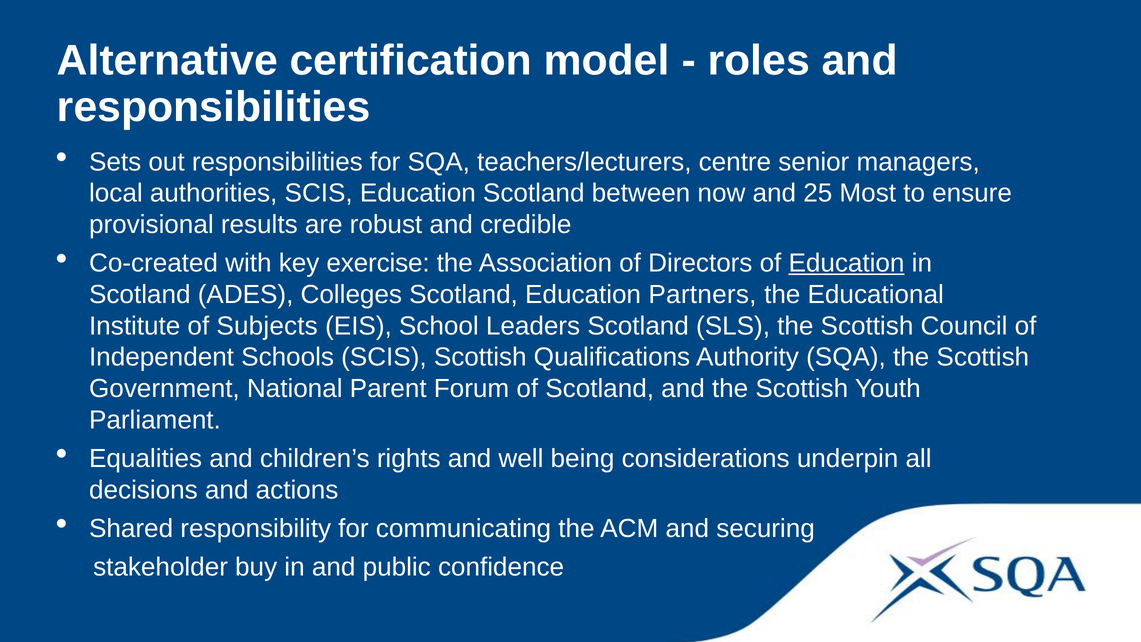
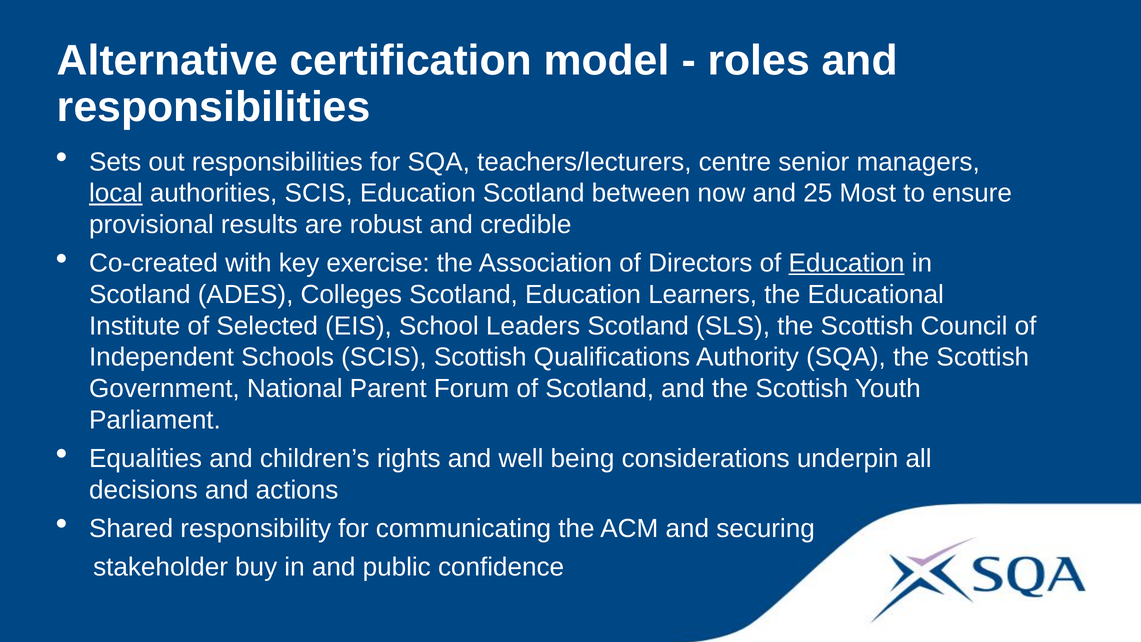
local underline: none -> present
Partners: Partners -> Learners
Subjects: Subjects -> Selected
